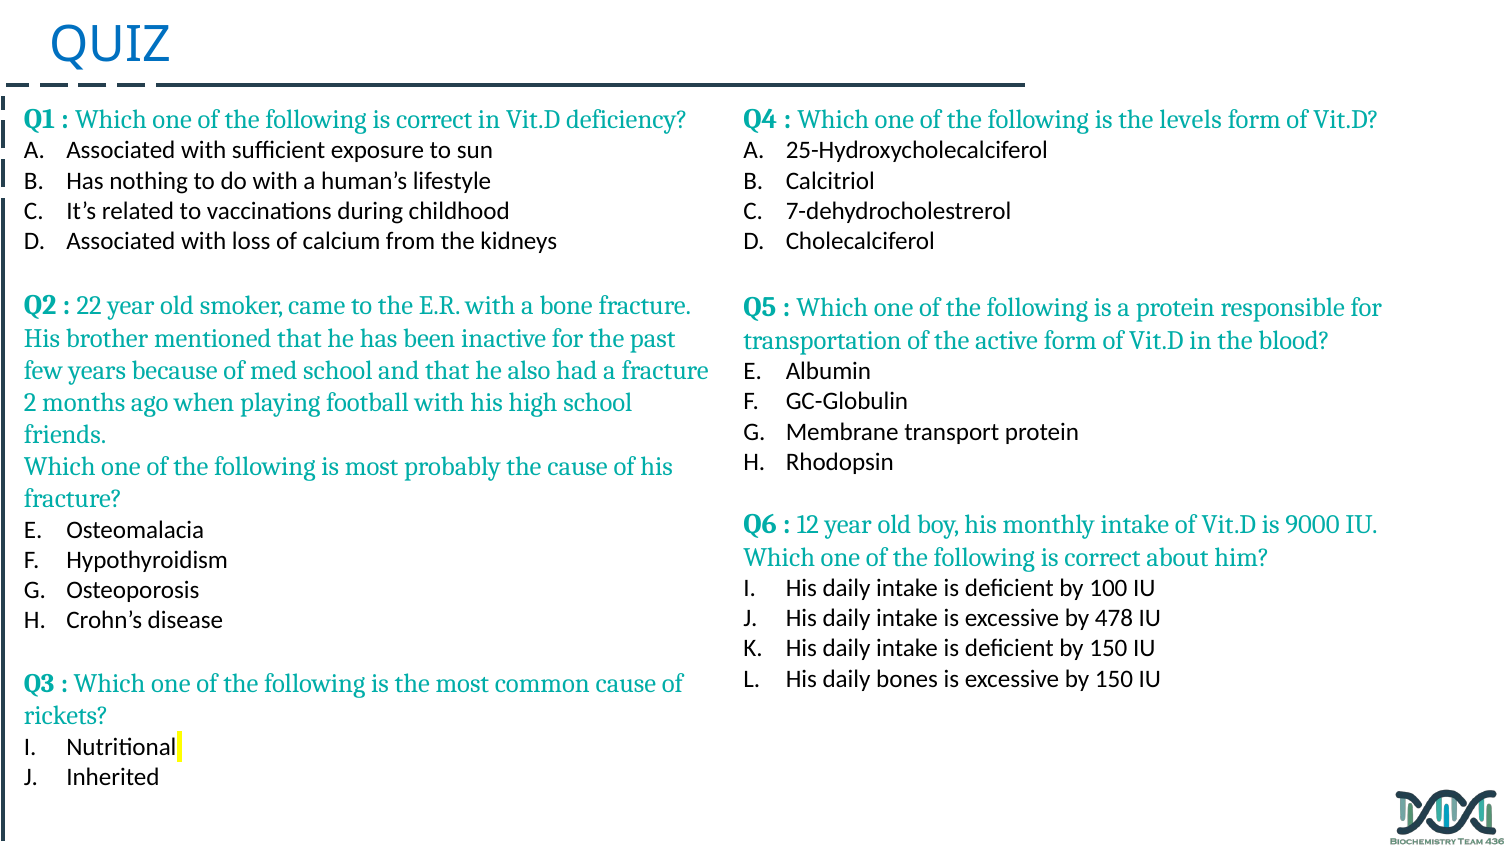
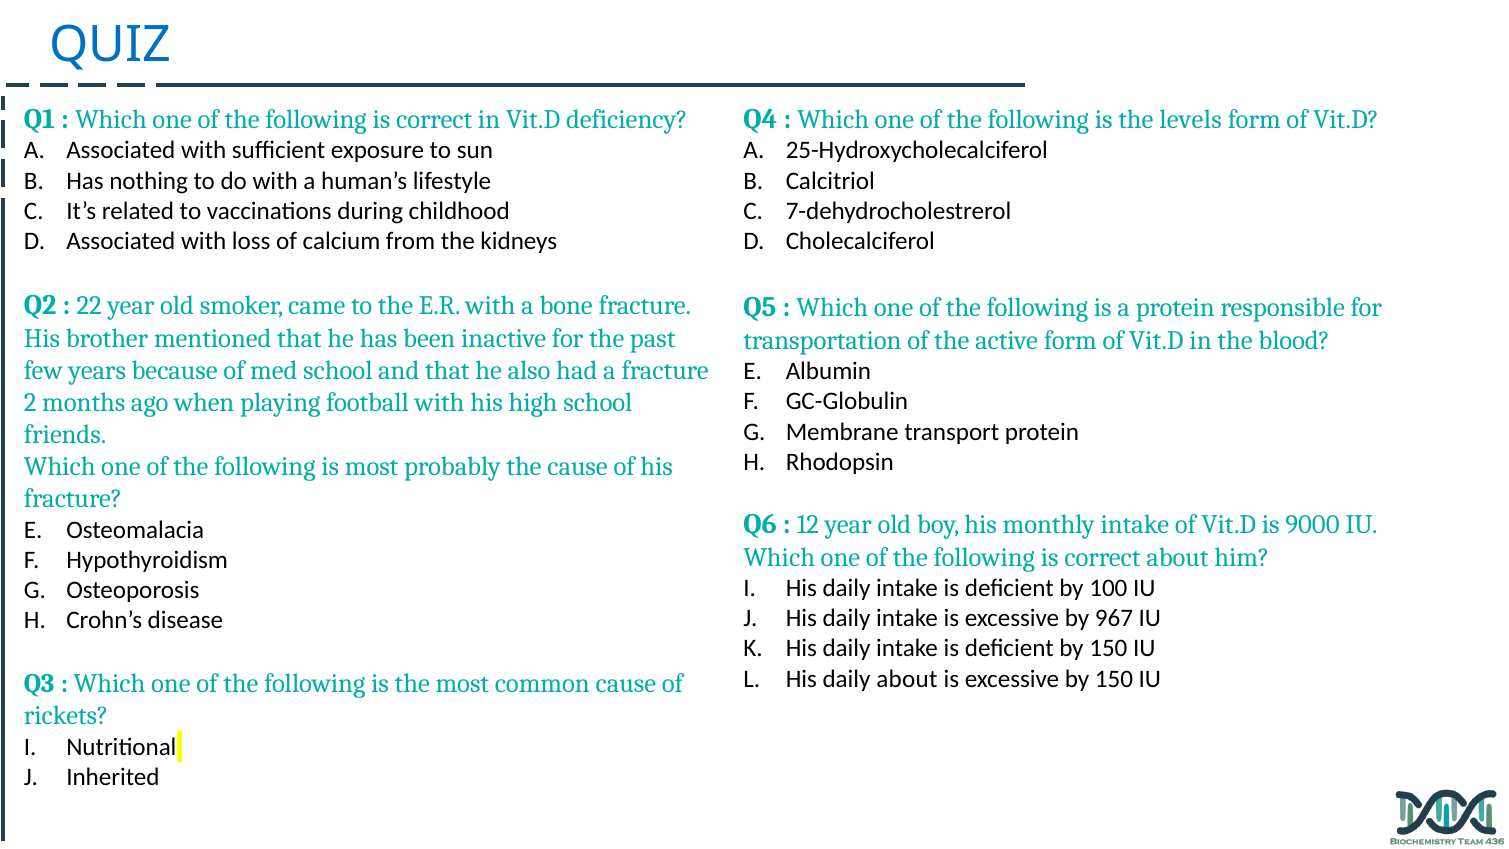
478: 478 -> 967
daily bones: bones -> about
